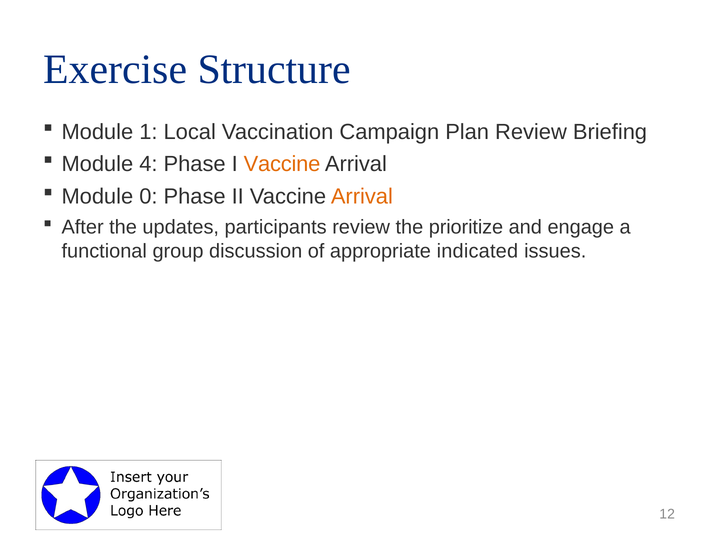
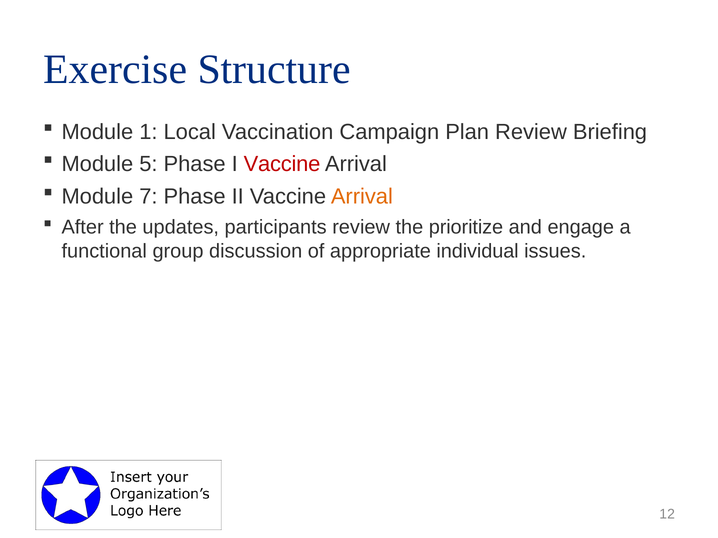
4: 4 -> 5
Vaccine at (282, 164) colour: orange -> red
0: 0 -> 7
indicated: indicated -> individual
